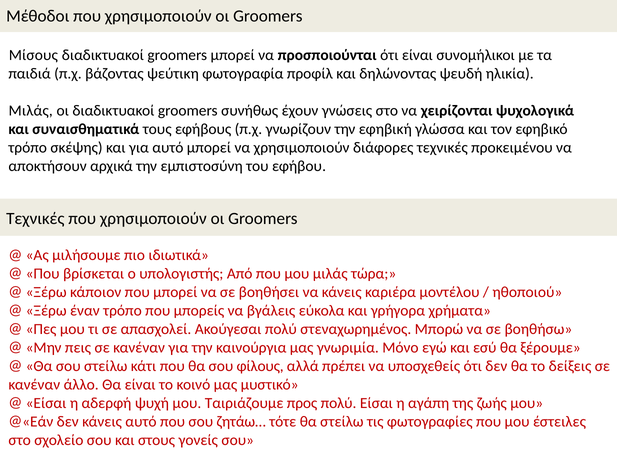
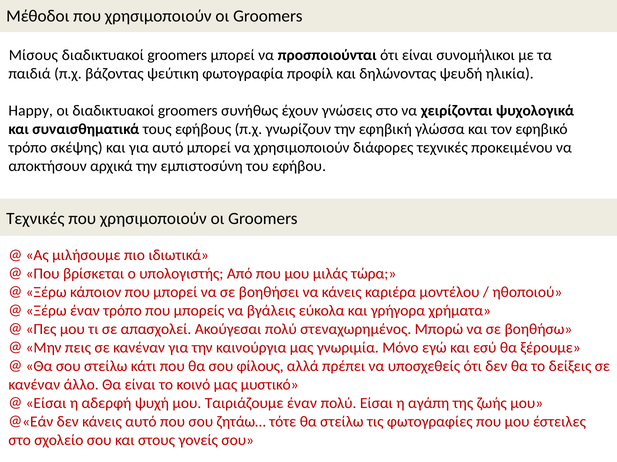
Μιλάς at (31, 111): Μιλάς -> Happy
Ταιριάζουμε προς: προς -> έναν
